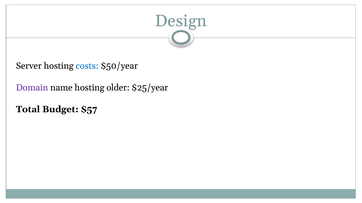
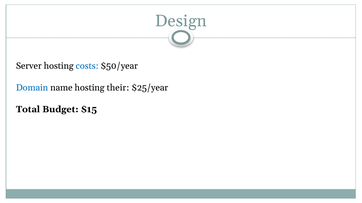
Domain colour: purple -> blue
older: older -> their
$57: $57 -> $15
